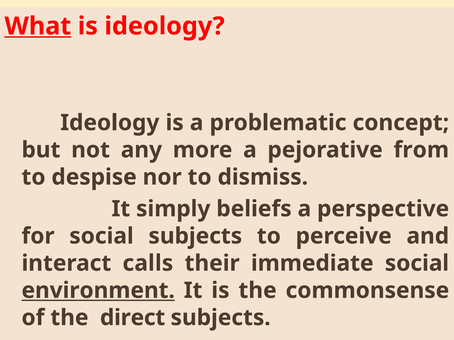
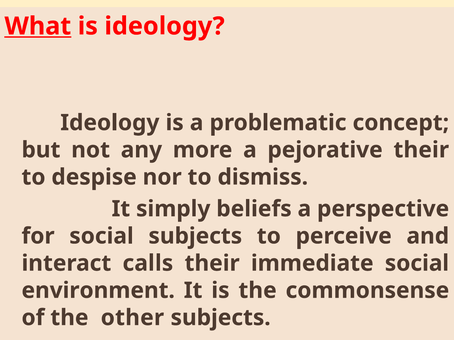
pejorative from: from -> their
environment underline: present -> none
direct: direct -> other
